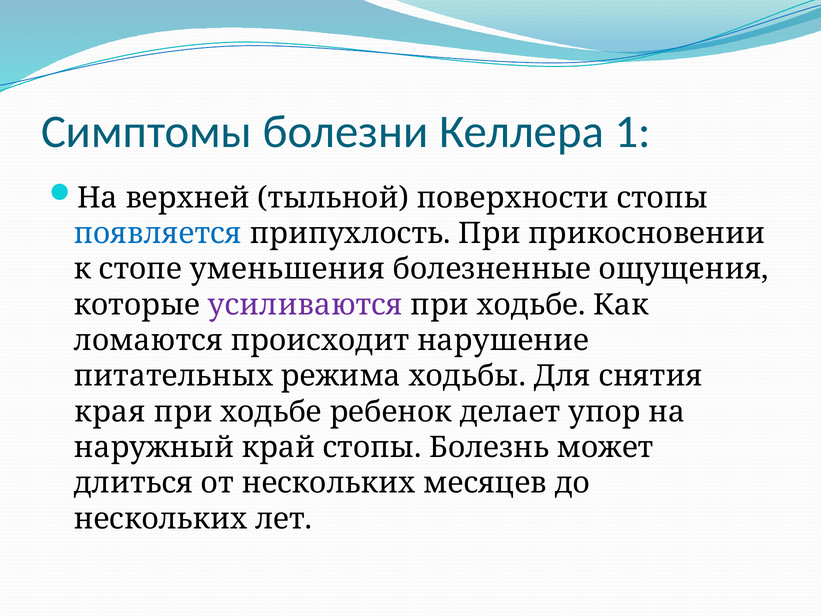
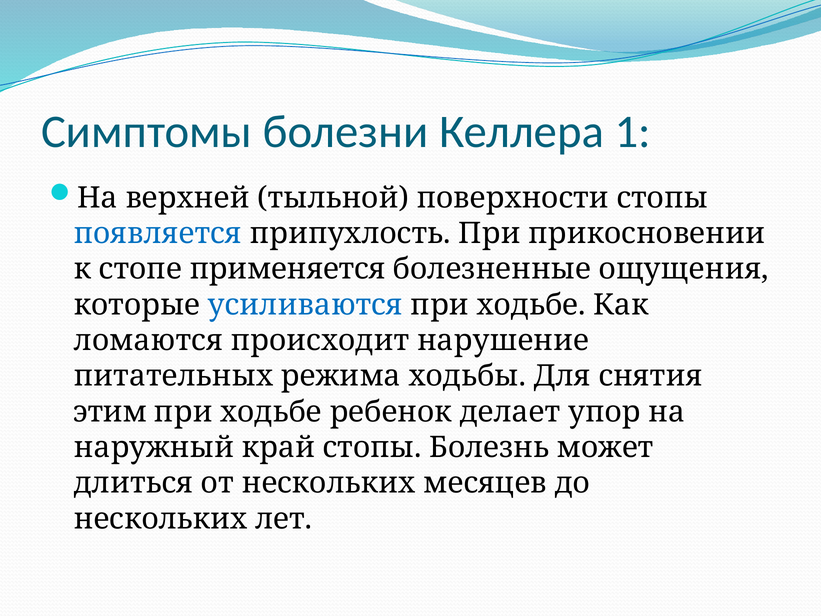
уменьшения: уменьшения -> применяется
усиливаются colour: purple -> blue
края: края -> этим
